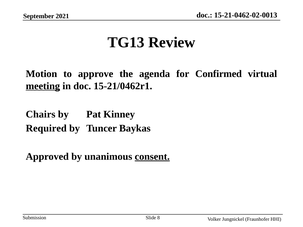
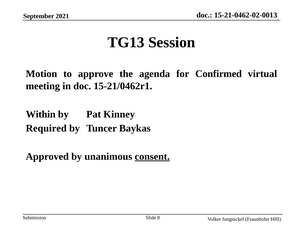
Review: Review -> Session
meeting underline: present -> none
Chairs: Chairs -> Within
